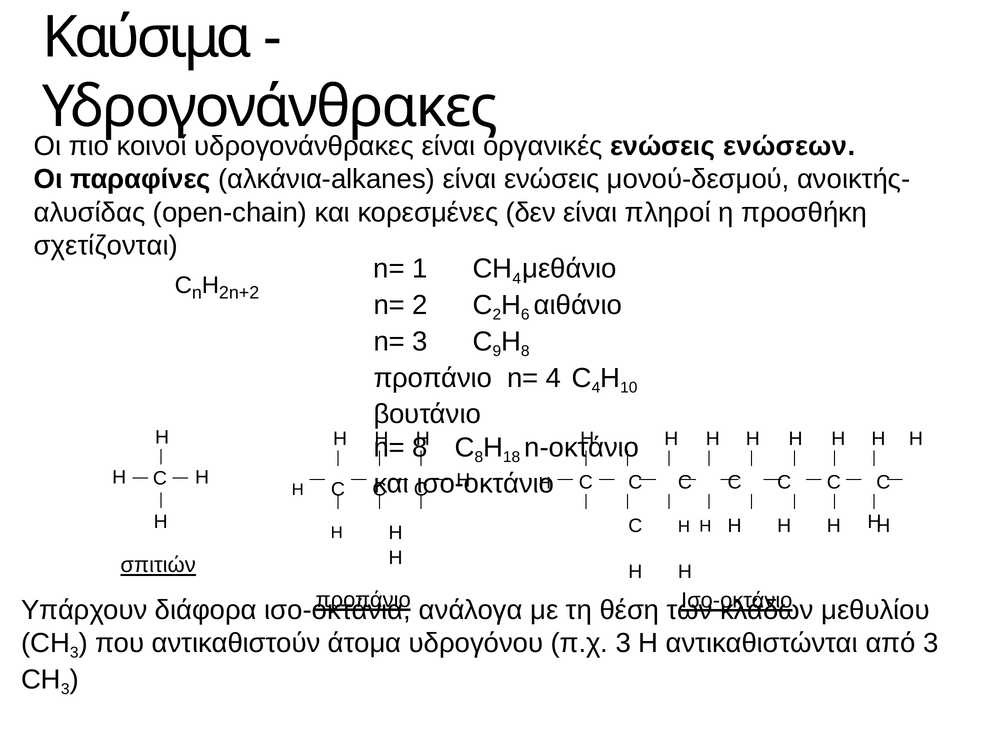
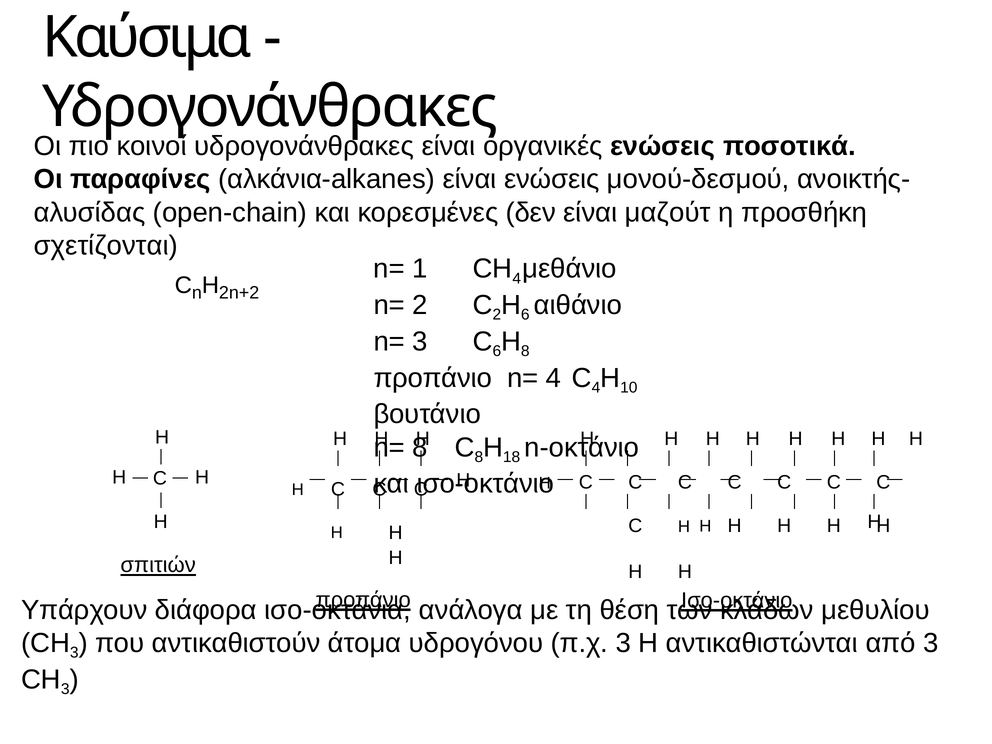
ενώσεων: ενώσεων -> ποσοτικά
πληροί: πληροί -> μαζούτ
C 9: 9 -> 6
